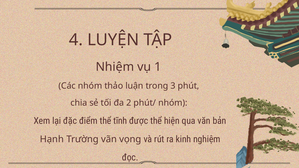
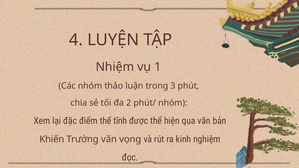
Hạnh: Hạnh -> Khiến
